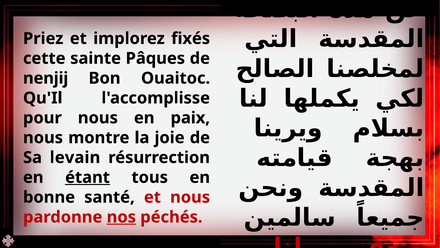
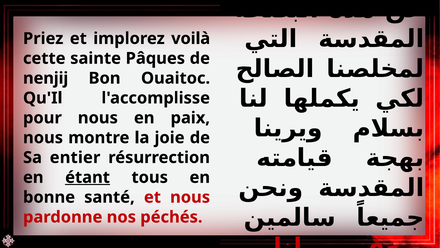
fixés: fixés -> voilà
levain: levain -> entier
nos underline: present -> none
